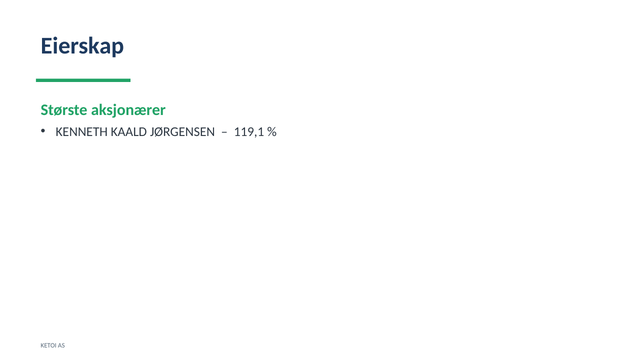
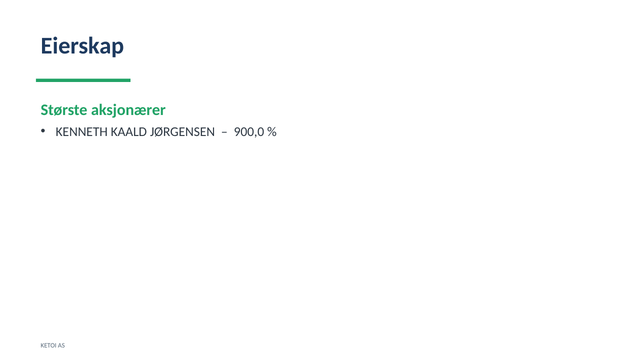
119,1: 119,1 -> 900,0
